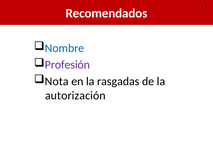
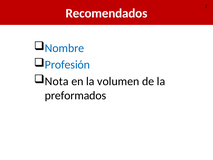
Profesión colour: purple -> blue
rasgadas: rasgadas -> volumen
autorización: autorización -> preformados
